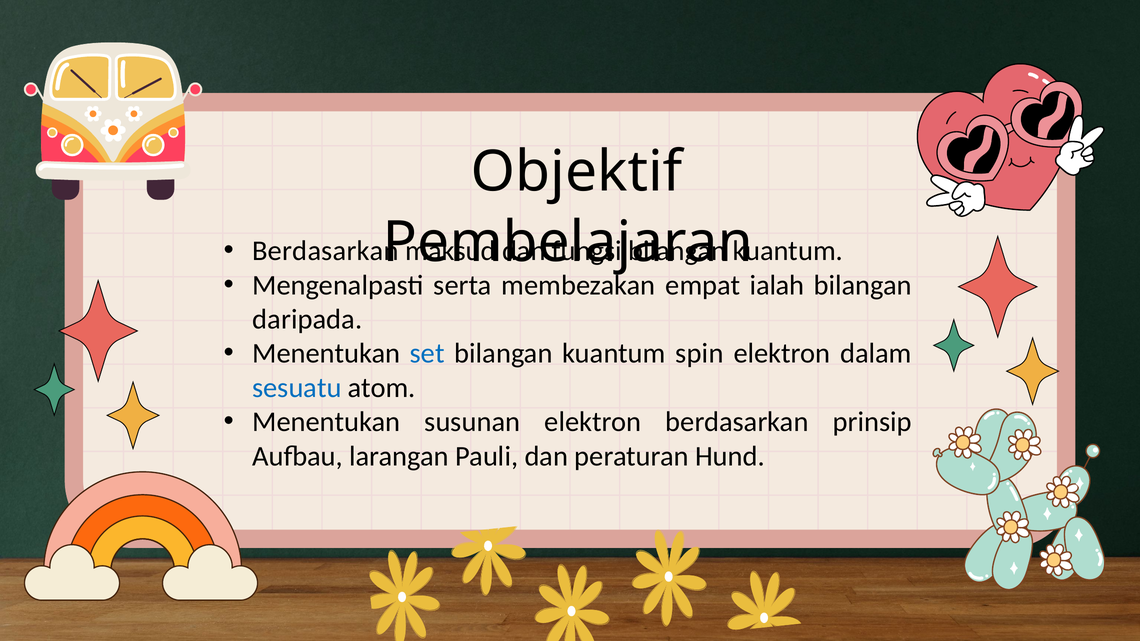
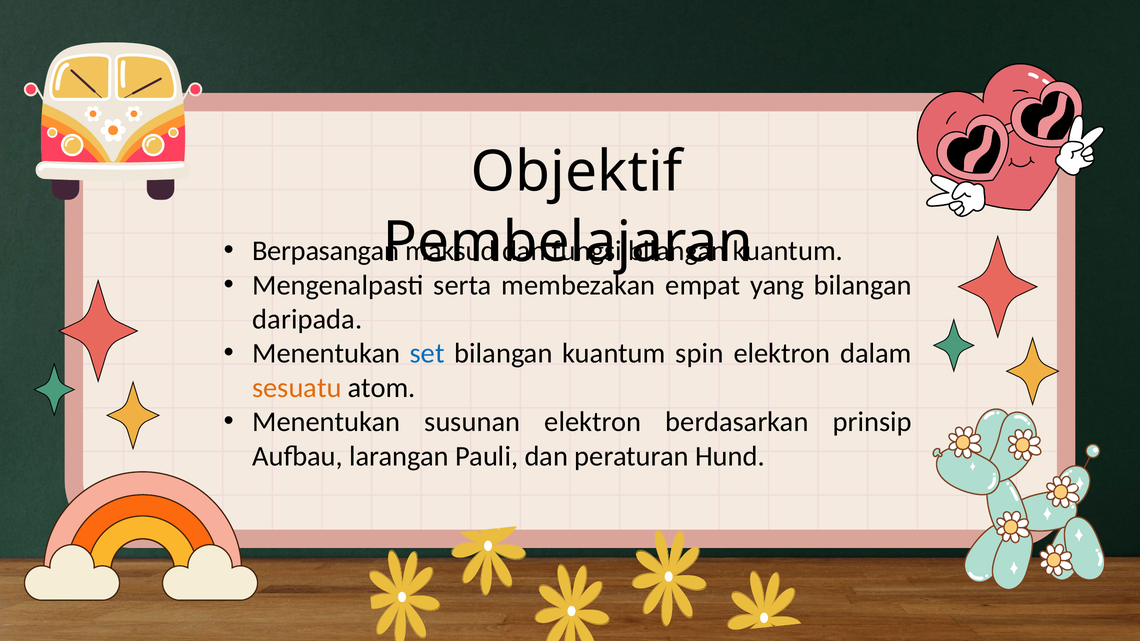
Berdasarkan at (326, 251): Berdasarkan -> Berpasangan
ialah: ialah -> yang
sesuatu colour: blue -> orange
